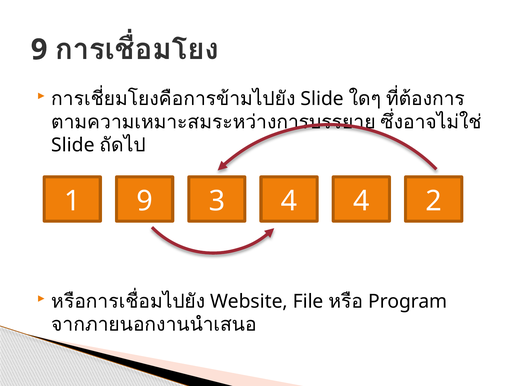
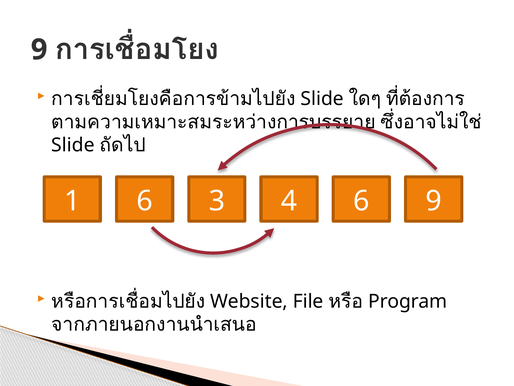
1 9: 9 -> 6
3 4: 4 -> 6
4 2: 2 -> 9
